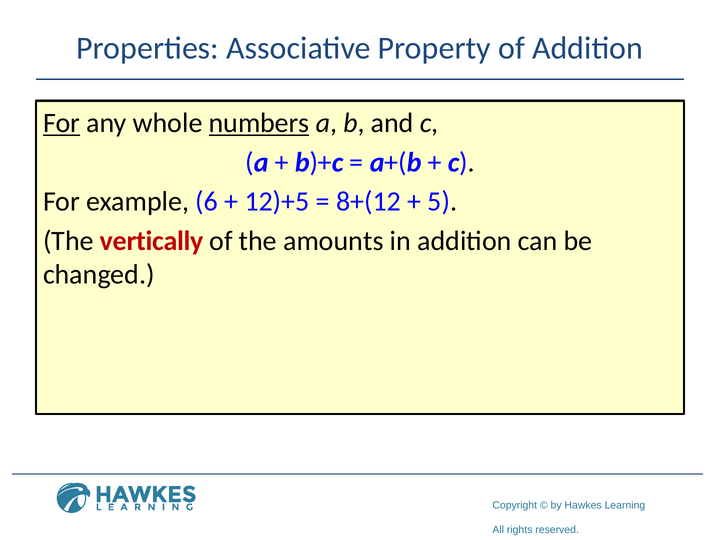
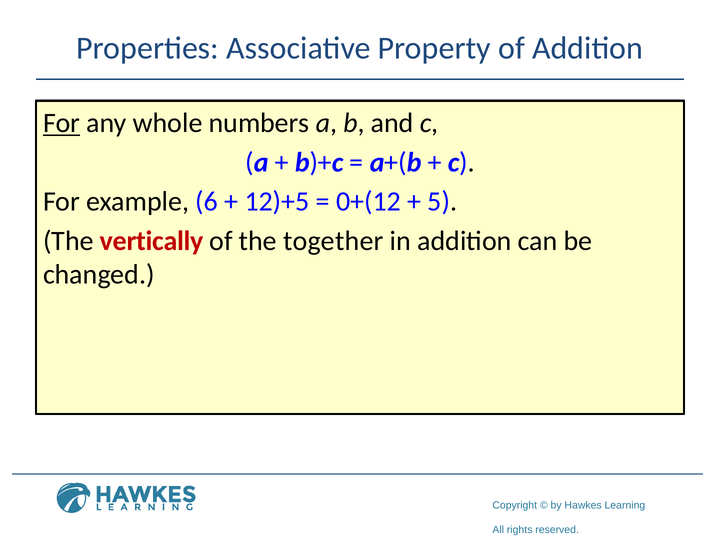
numbers underline: present -> none
8+(12: 8+(12 -> 0+(12
amounts: amounts -> together
